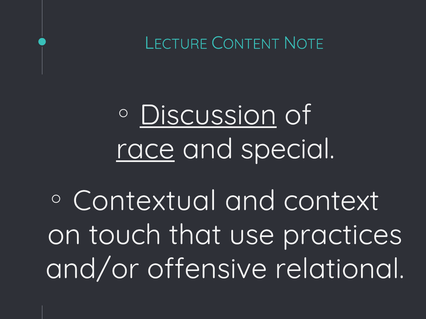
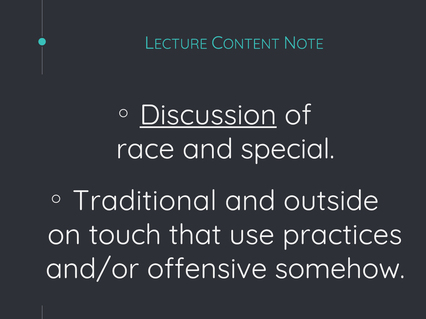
race underline: present -> none
Contextual: Contextual -> Traditional
context: context -> outside
relational: relational -> somehow
